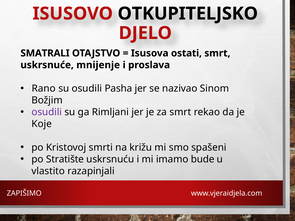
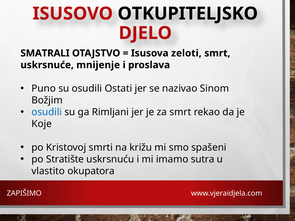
ostati: ostati -> zeloti
Rano: Rano -> Puno
Pasha: Pasha -> Ostati
osudili at (47, 112) colour: purple -> blue
bude: bude -> sutra
razapinjali: razapinjali -> okupatora
